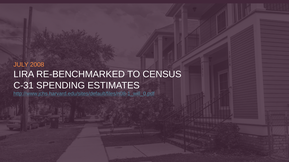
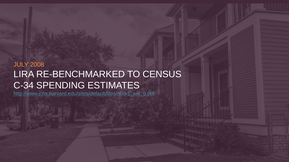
C-31: C-31 -> C-34
